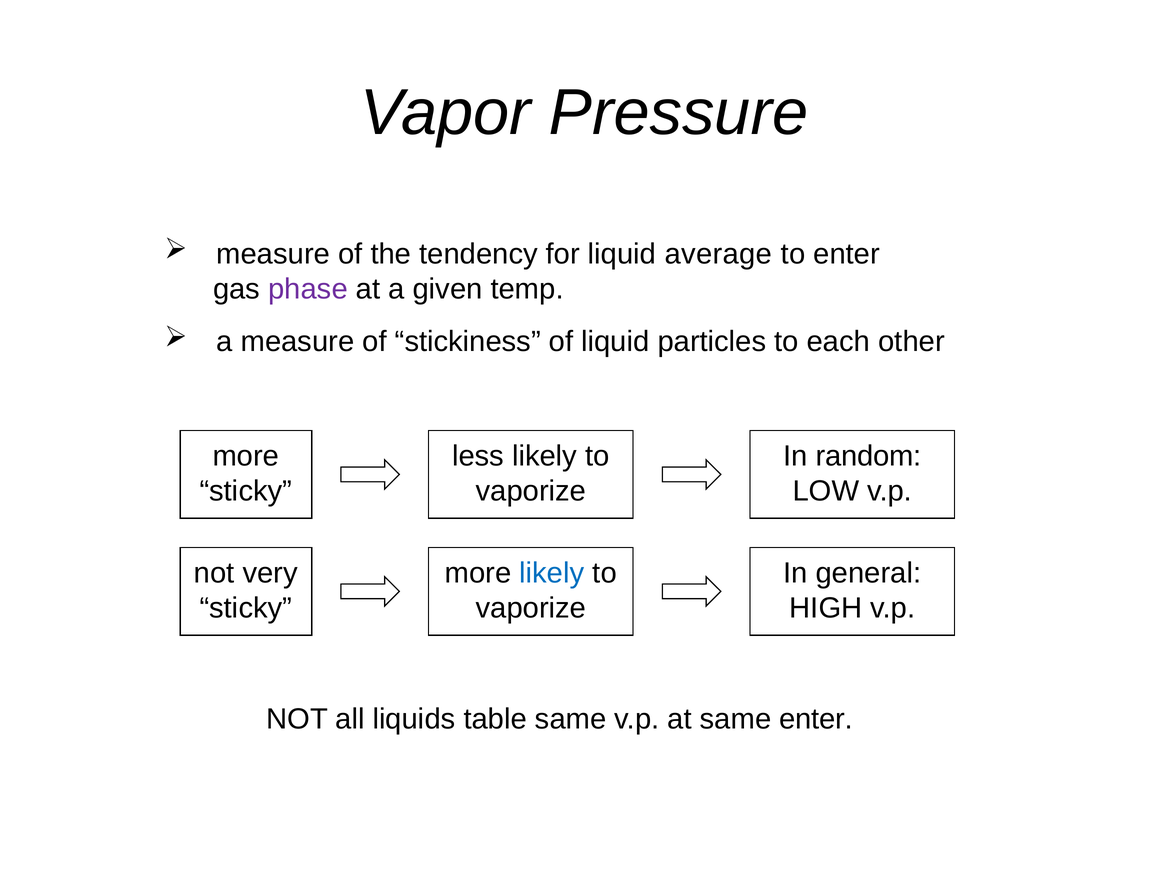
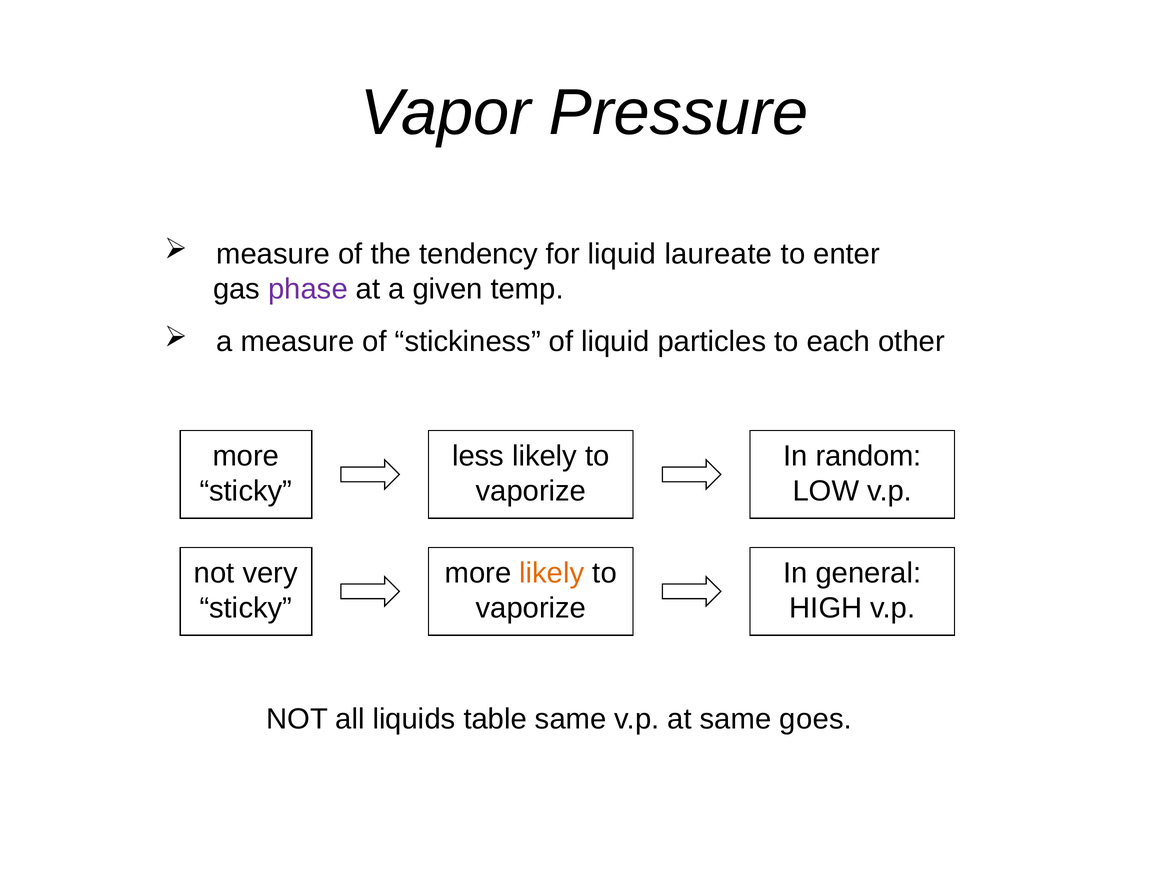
average: average -> laureate
likely at (552, 573) colour: blue -> orange
same enter: enter -> goes
